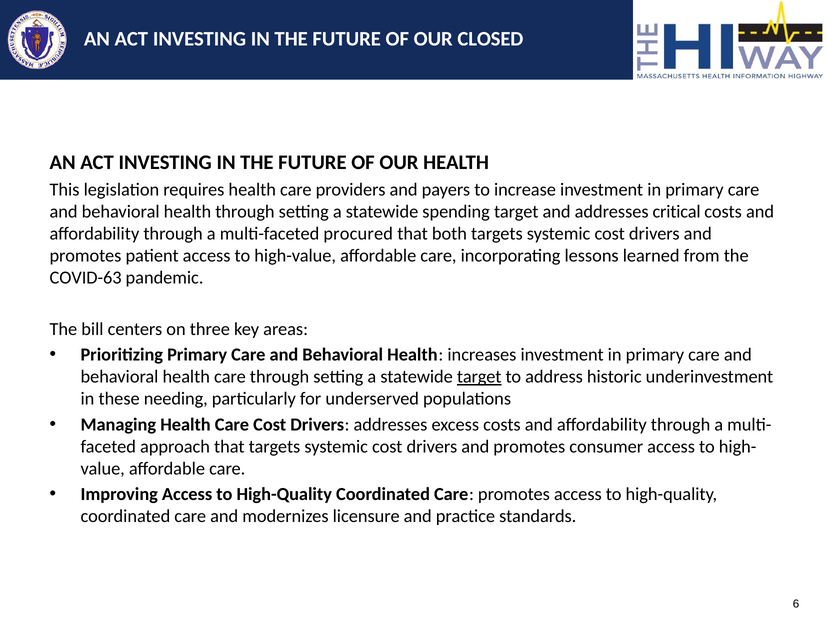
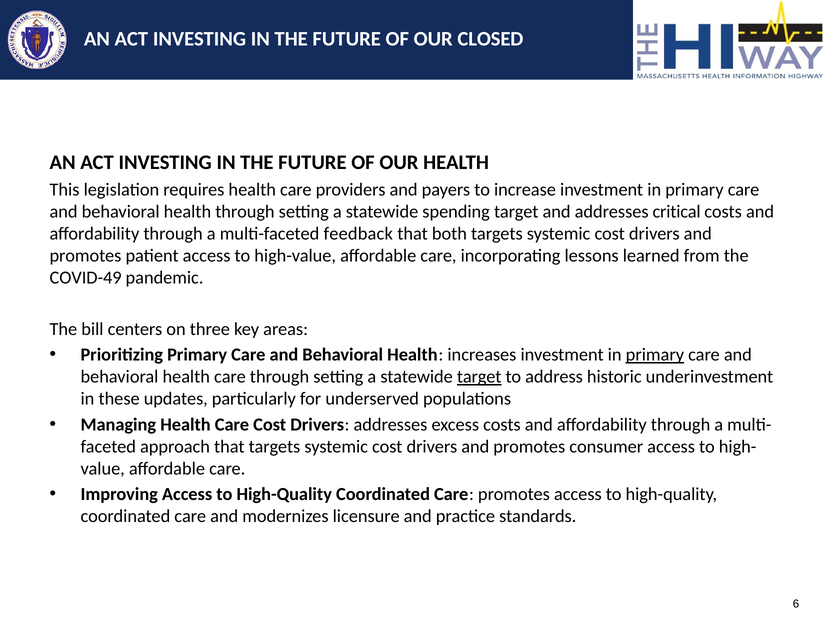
procured: procured -> feedback
COVID-63: COVID-63 -> COVID-49
primary at (655, 355) underline: none -> present
needing: needing -> updates
